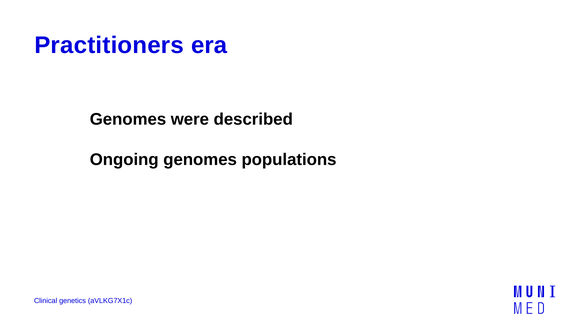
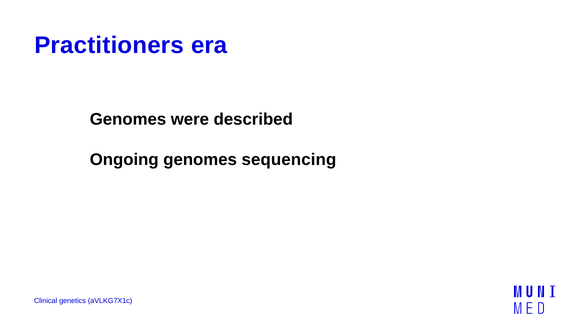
populations: populations -> sequencing
